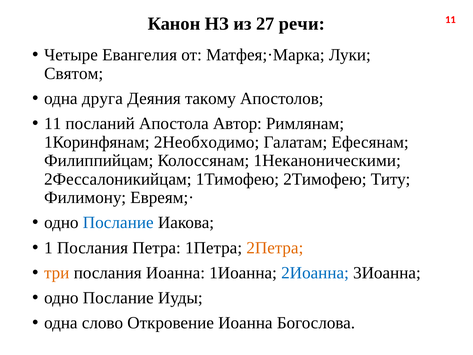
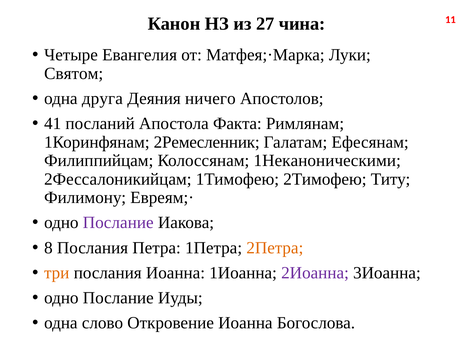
речи: речи -> чина
такому: такому -> ничего
11 at (53, 123): 11 -> 41
Автор: Автор -> Факта
2Необходимо: 2Необходимо -> 2Ремесленник
Послание at (118, 223) colour: blue -> purple
1: 1 -> 8
2Иоанна colour: blue -> purple
